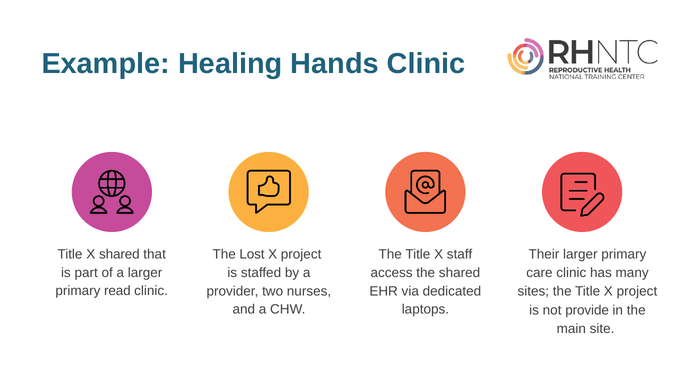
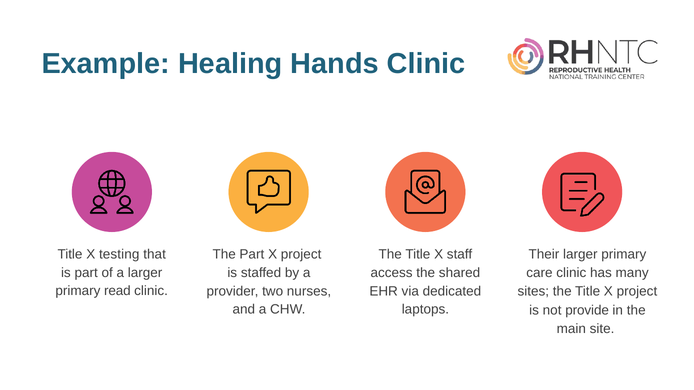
X shared: shared -> testing
The Lost: Lost -> Part
